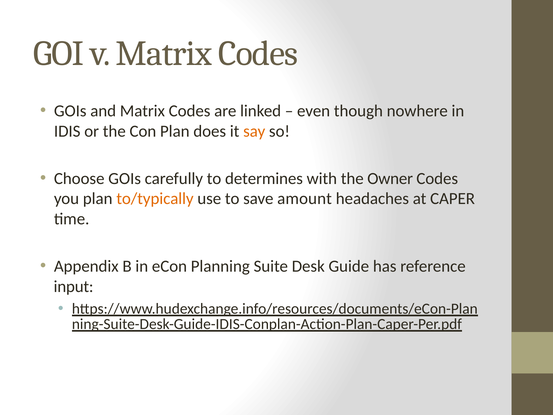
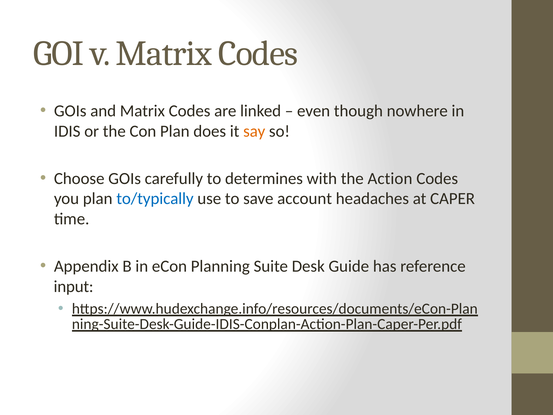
Owner: Owner -> Action
to/typically colour: orange -> blue
amount: amount -> account
